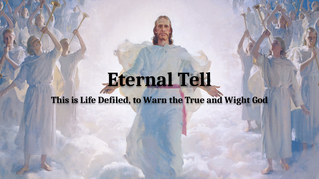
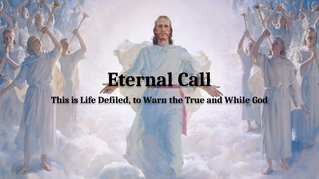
Tell: Tell -> Call
Wight: Wight -> While
